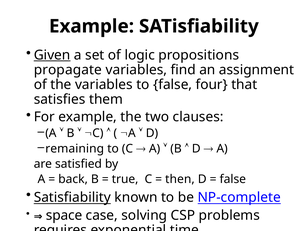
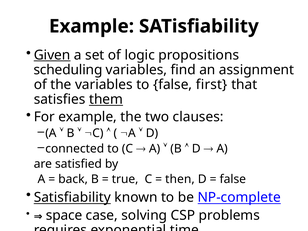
propagate: propagate -> scheduling
four: four -> first
them underline: none -> present
remaining: remaining -> connected
